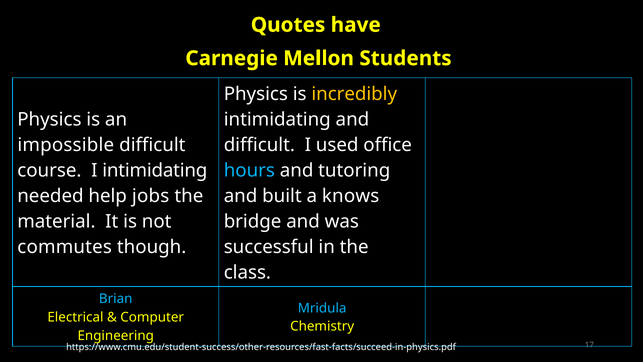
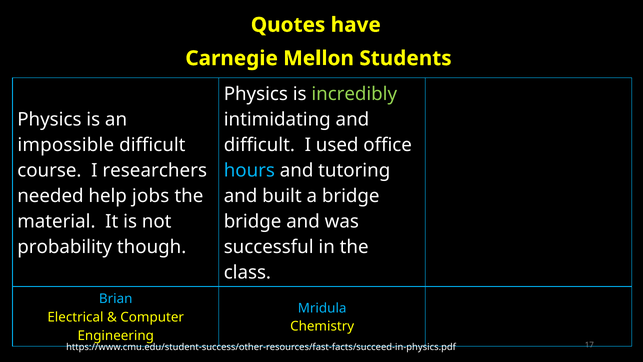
incredibly colour: yellow -> light green
I intimidating: intimidating -> researchers
a knows: knows -> bridge
commutes: commutes -> probability
